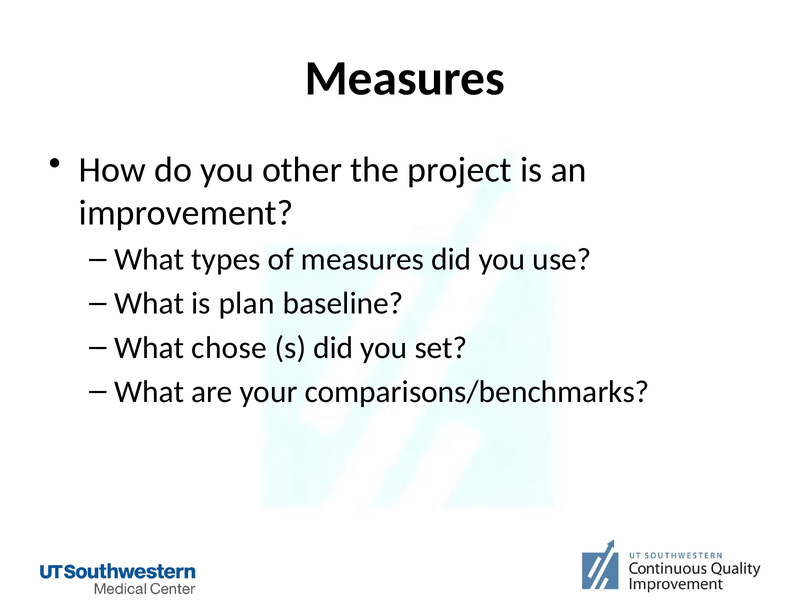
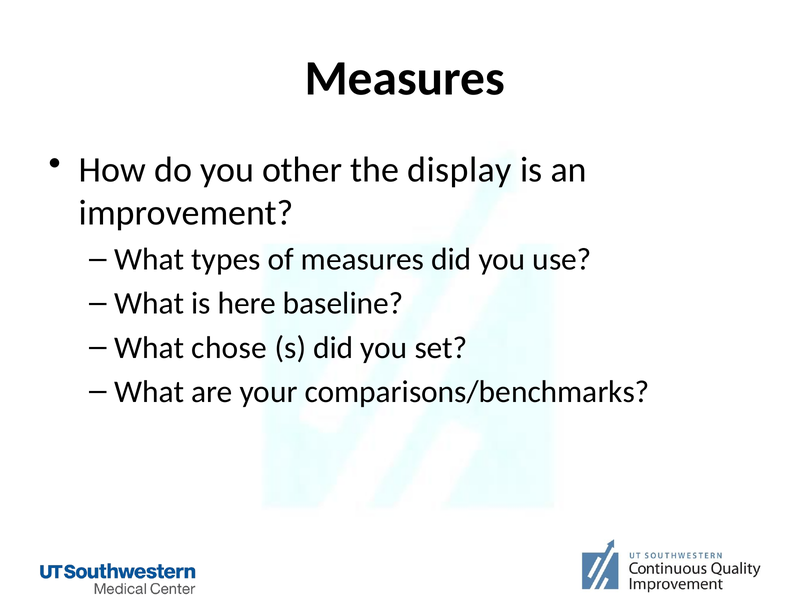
project: project -> display
plan: plan -> here
